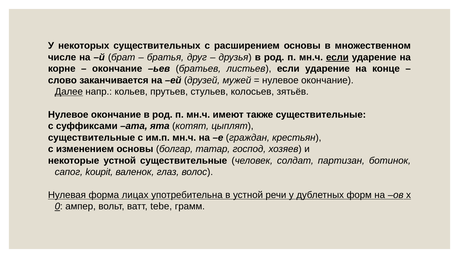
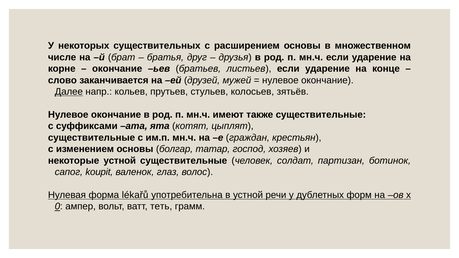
если at (337, 57) underline: present -> none
лицах: лицах -> lékařů
tebe: tebe -> теть
